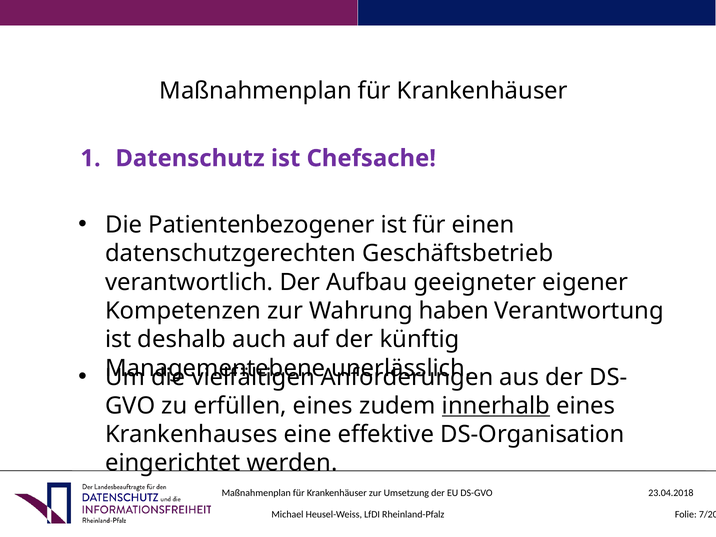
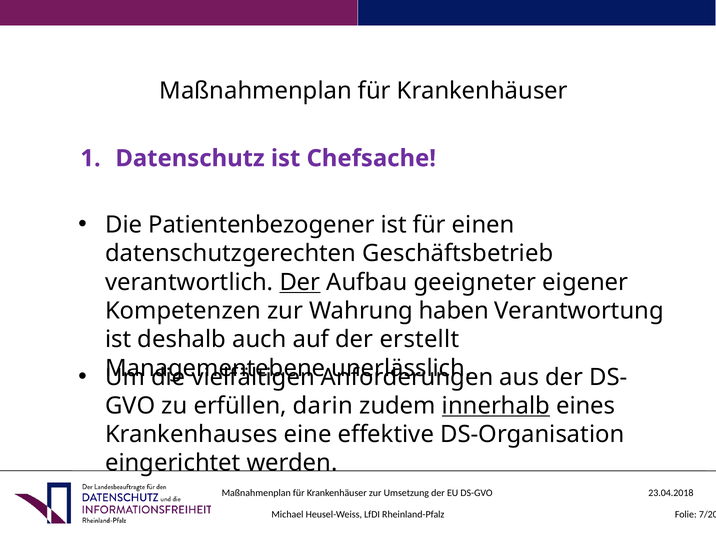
Der at (300, 282) underline: none -> present
künftig: künftig -> erstellt
erfüllen eines: eines -> darin
